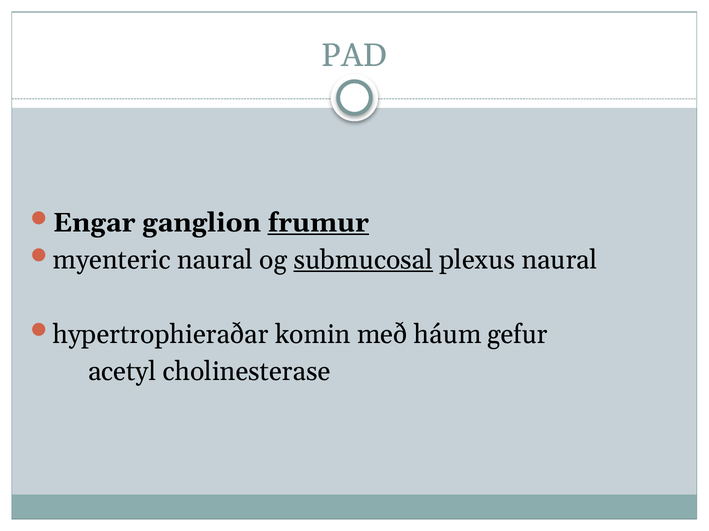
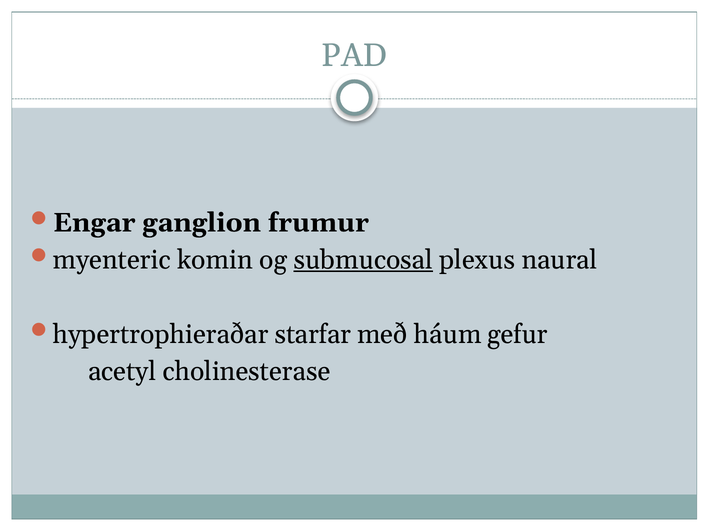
frumur underline: present -> none
myenteric naural: naural -> komin
komin: komin -> starfar
